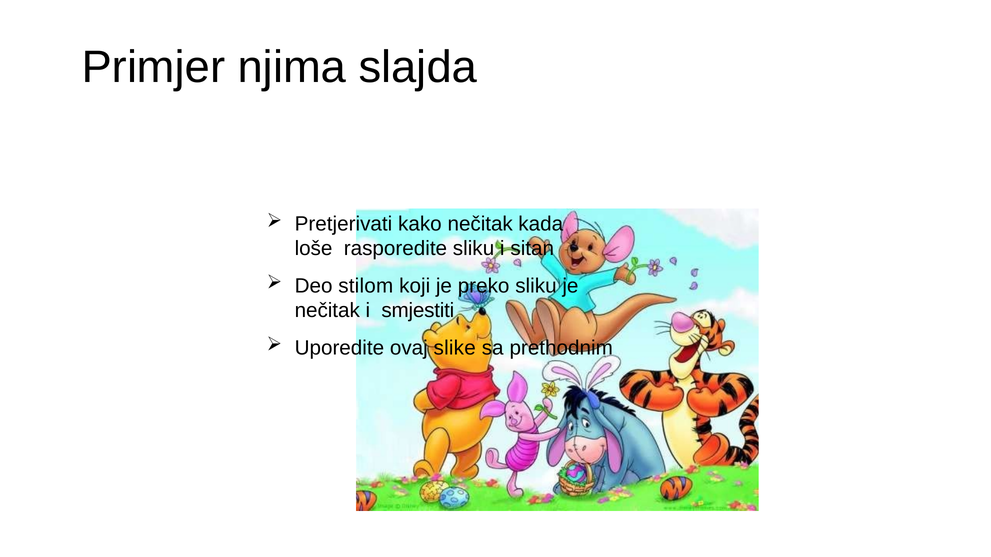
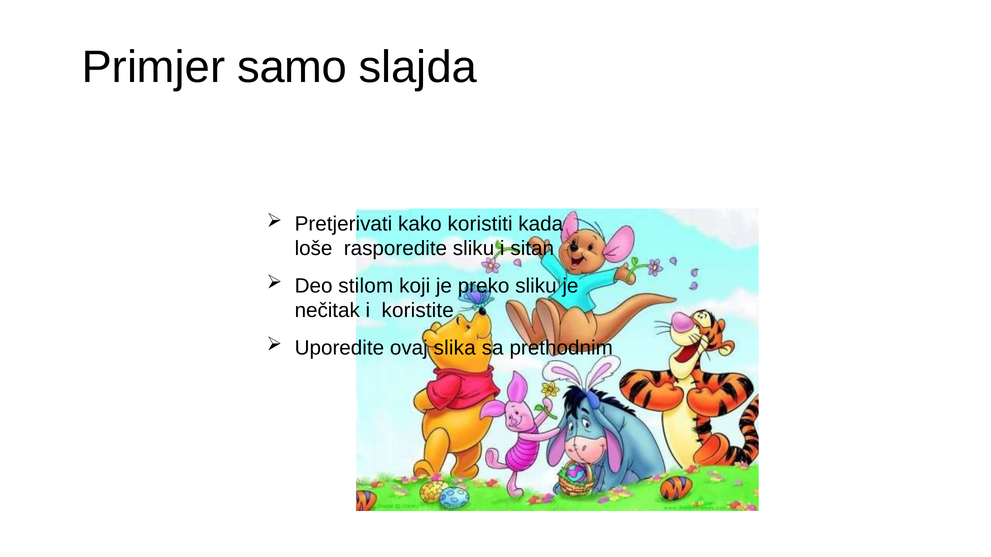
njima: njima -> samo
kako nečitak: nečitak -> koristiti
smjestiti: smjestiti -> koristite
slike: slike -> slika
